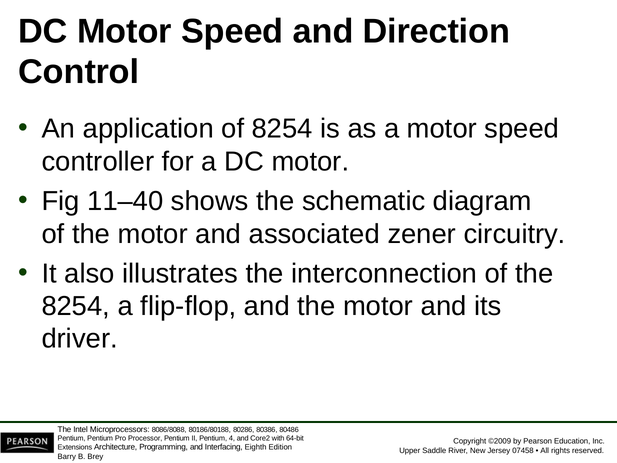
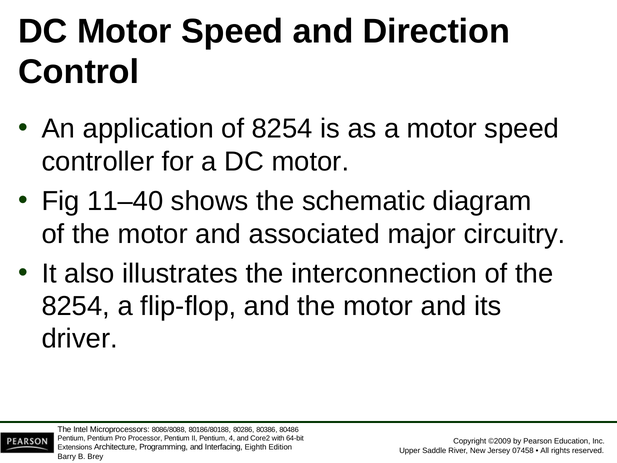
zener: zener -> major
